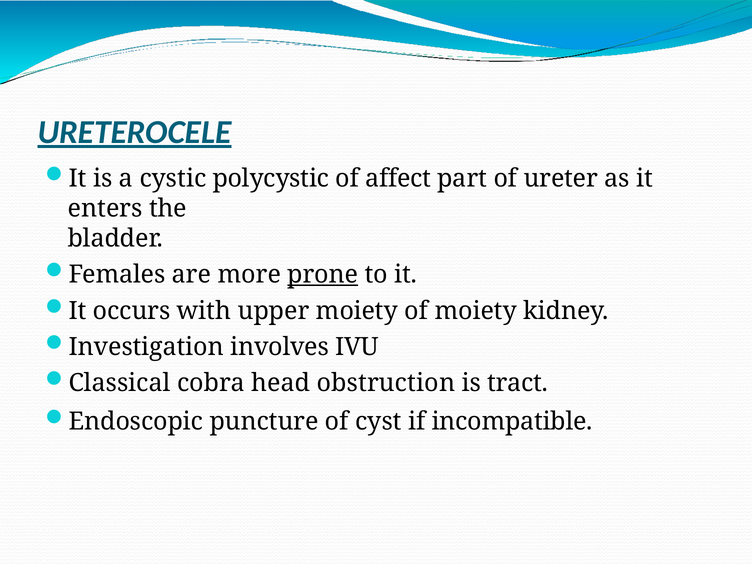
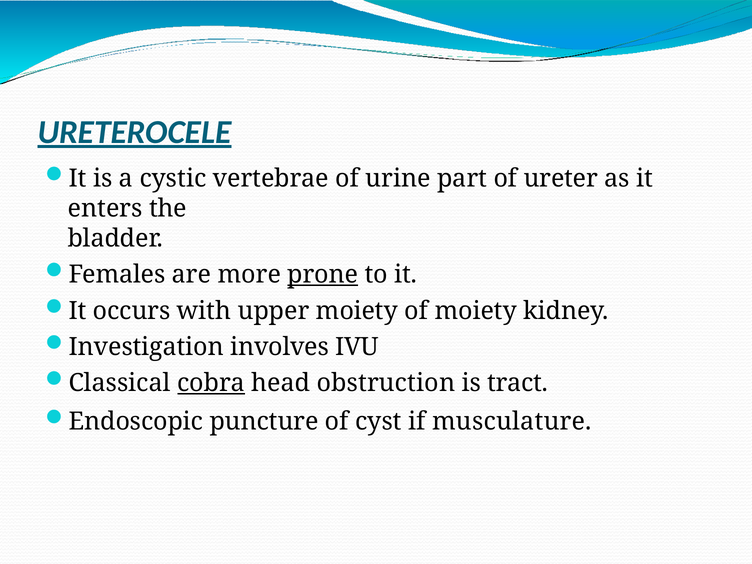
polycystic: polycystic -> vertebrae
affect: affect -> urine
cobra underline: none -> present
incompatible: incompatible -> musculature
